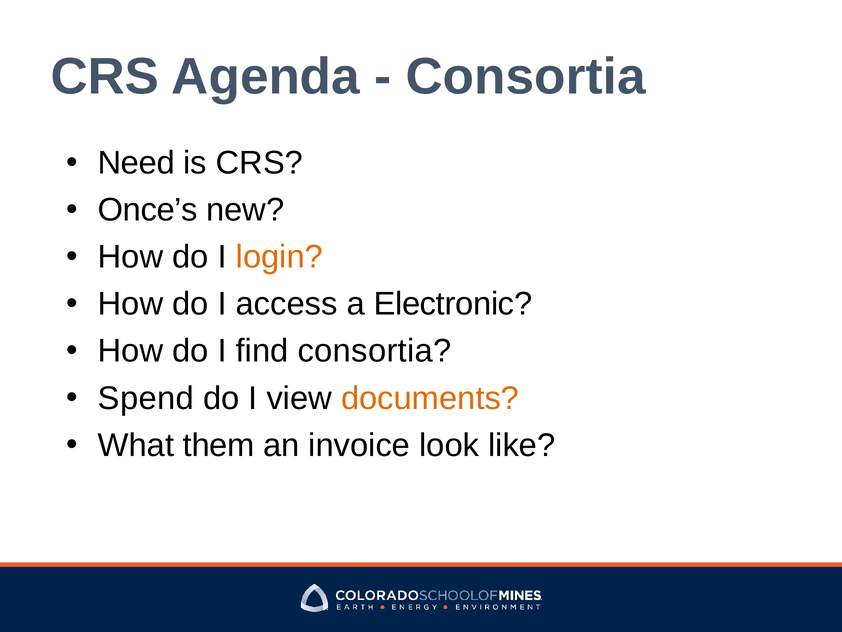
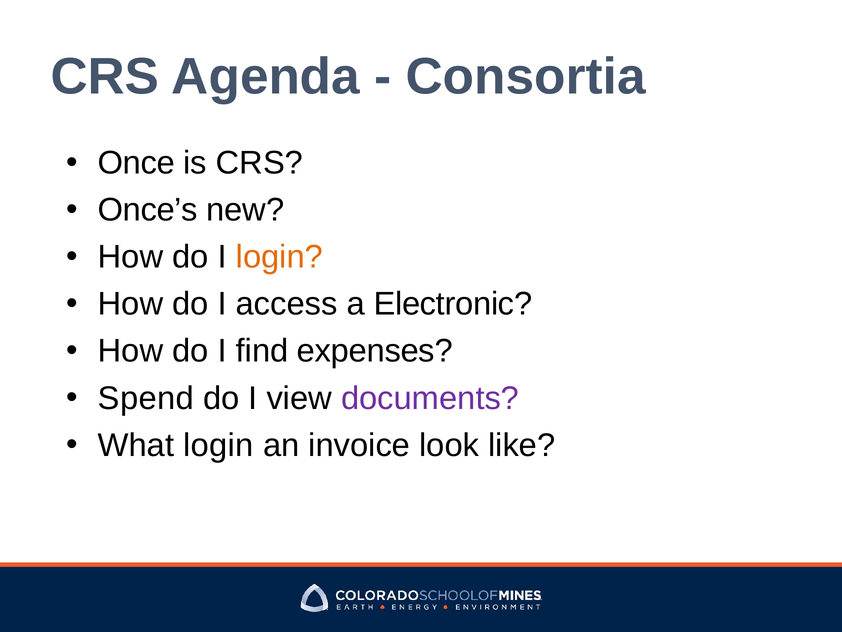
Need: Need -> Once
find consortia: consortia -> expenses
documents colour: orange -> purple
What them: them -> login
